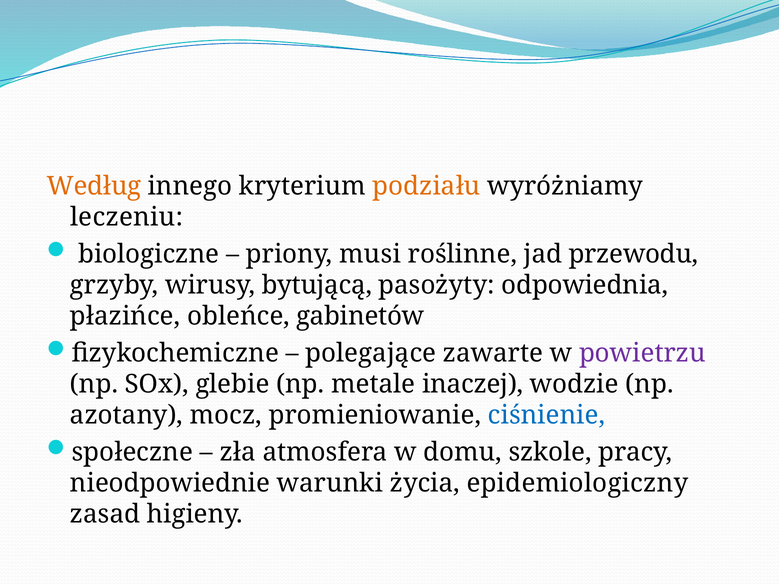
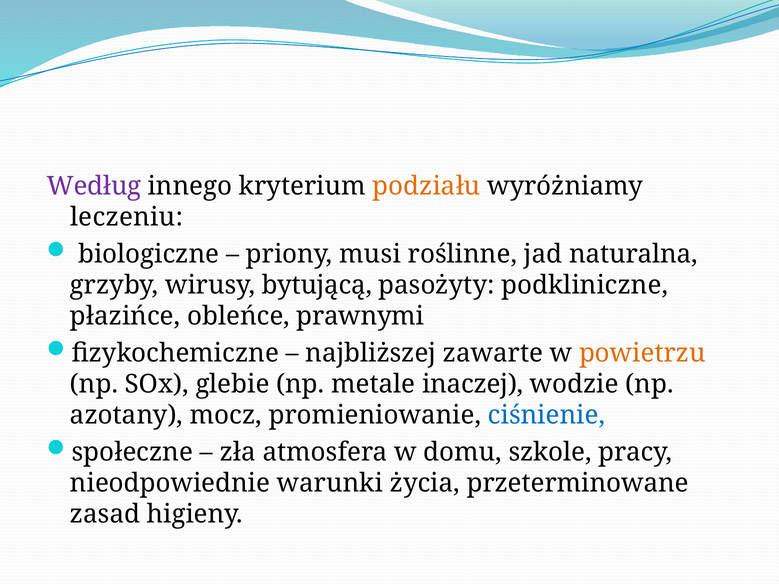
Według colour: orange -> purple
przewodu: przewodu -> naturalna
odpowiednia: odpowiednia -> podkliniczne
gabinetów: gabinetów -> prawnymi
polegające: polegające -> najbliższej
powietrzu colour: purple -> orange
epidemiologiczny: epidemiologiczny -> przeterminowane
